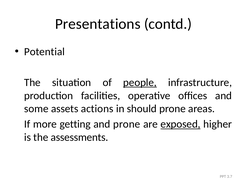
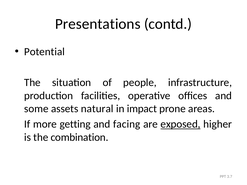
people underline: present -> none
actions: actions -> natural
should: should -> impact
and prone: prone -> facing
assessments: assessments -> combination
